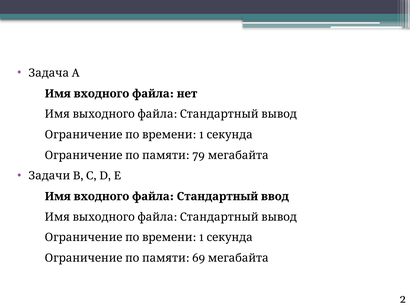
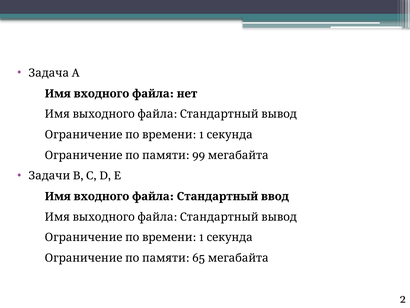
79: 79 -> 99
69: 69 -> 65
